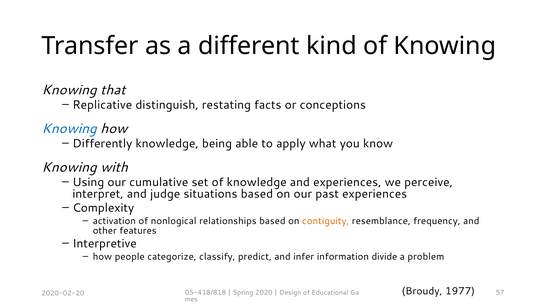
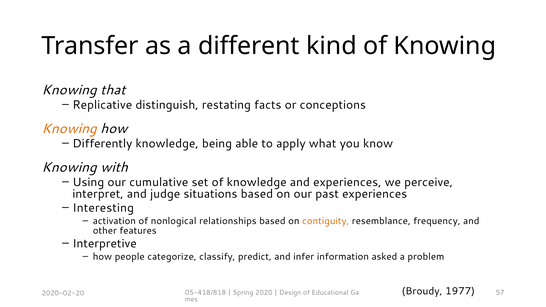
Knowing at (69, 129) colour: blue -> orange
Complexity: Complexity -> Interesting
divide: divide -> asked
